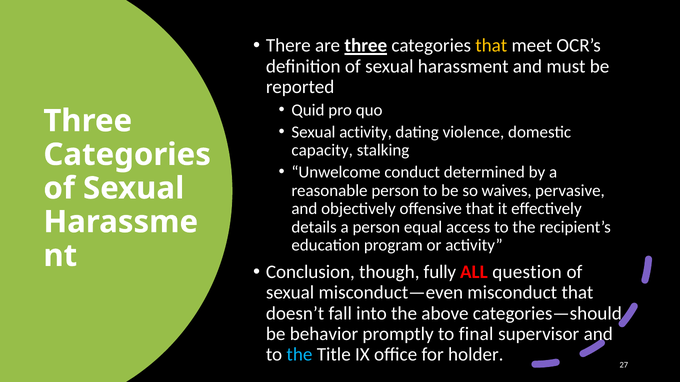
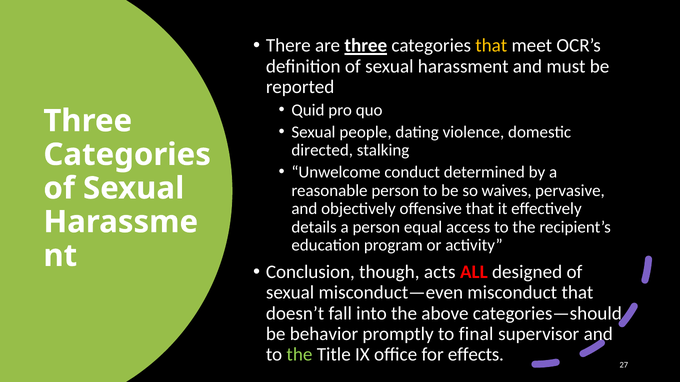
Sexual activity: activity -> people
capacity: capacity -> directed
fully: fully -> acts
question: question -> designed
the at (299, 355) colour: light blue -> light green
holder: holder -> effects
